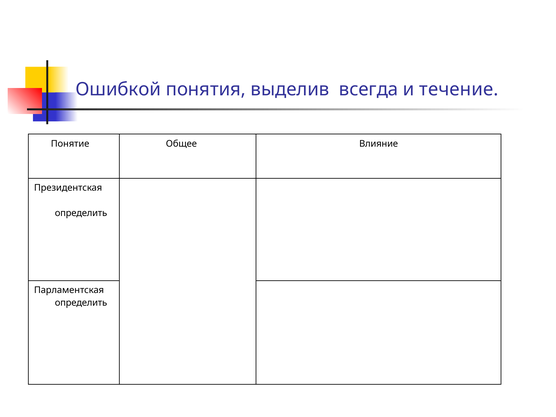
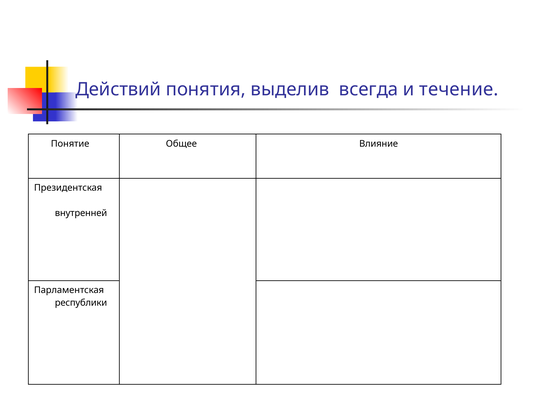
Ошибкой: Ошибкой -> Действий
определить at (81, 213): определить -> внутренней
определить at (81, 303): определить -> республики
